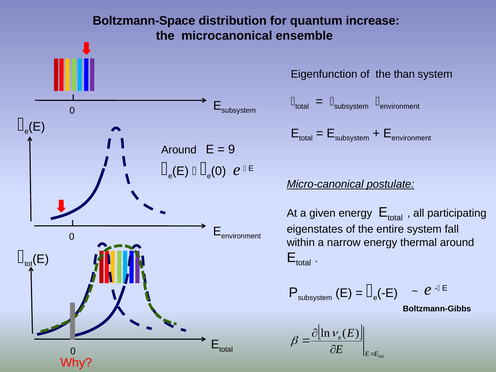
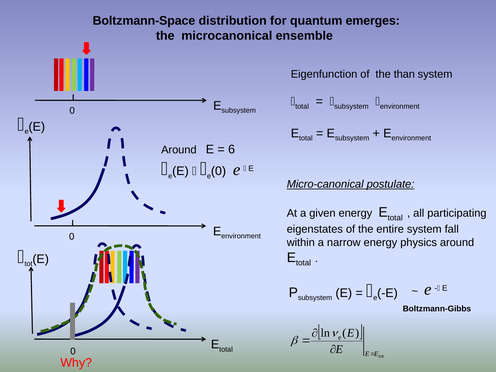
increase: increase -> emerges
9: 9 -> 6
thermal: thermal -> physics
